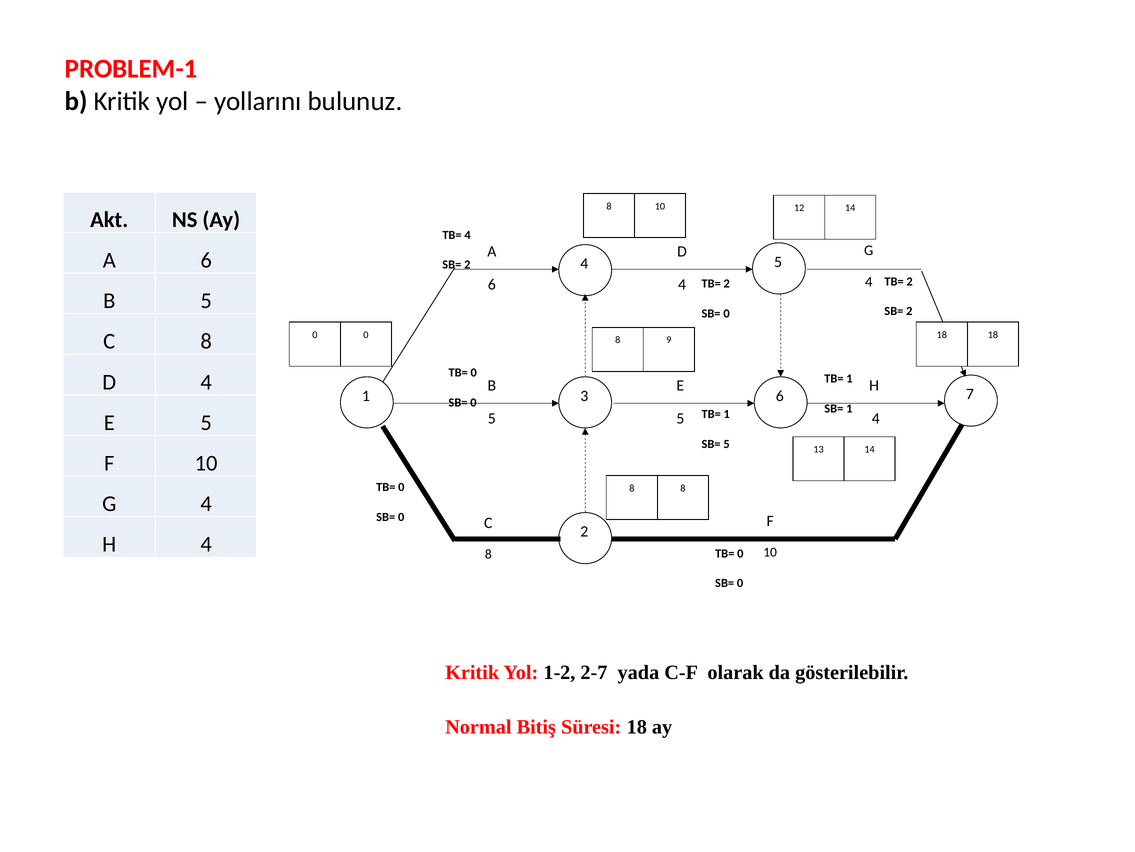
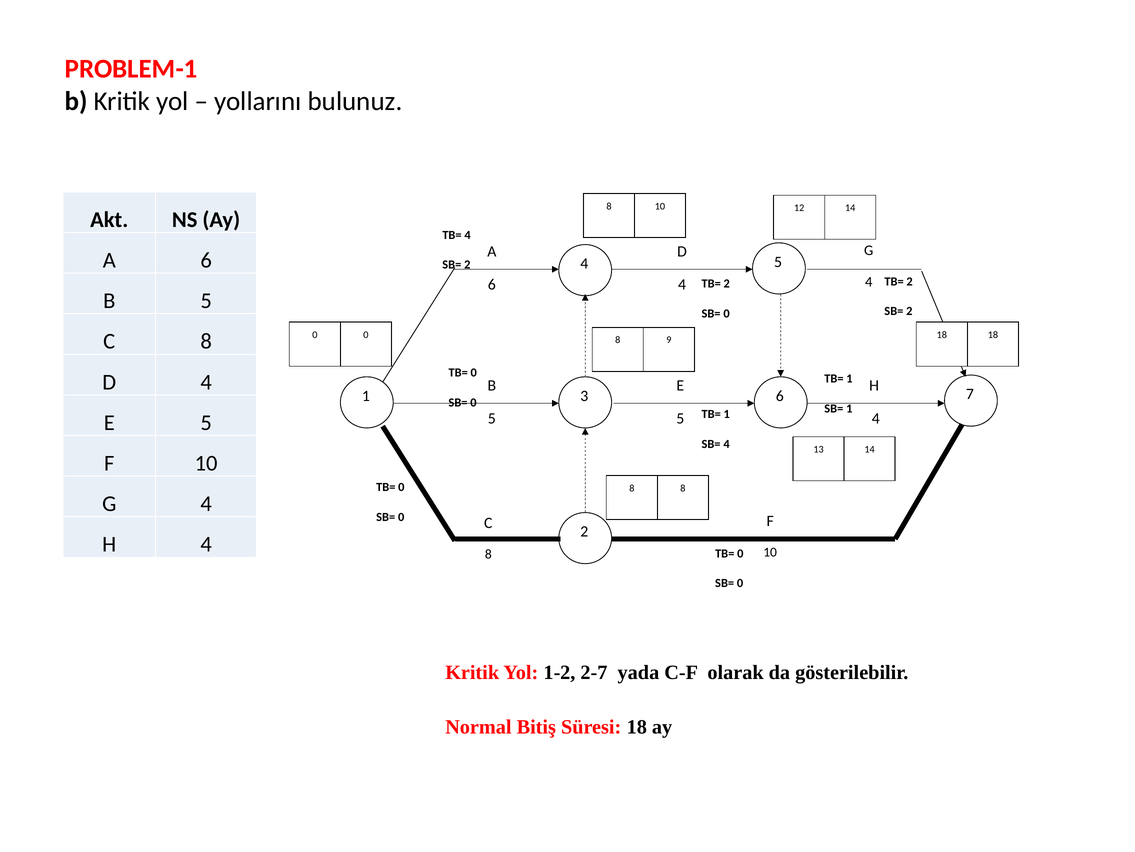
SB= 5: 5 -> 4
